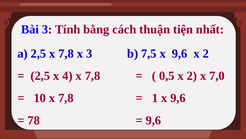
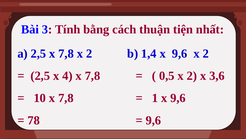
7,8 x 3: 3 -> 2
7,5: 7,5 -> 1,4
7,0: 7,0 -> 3,6
